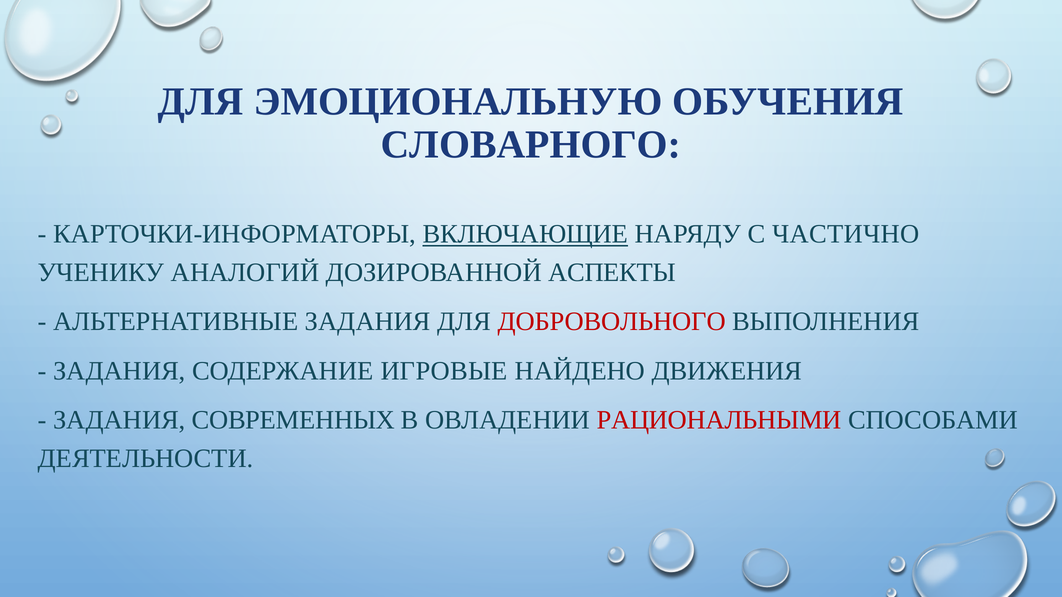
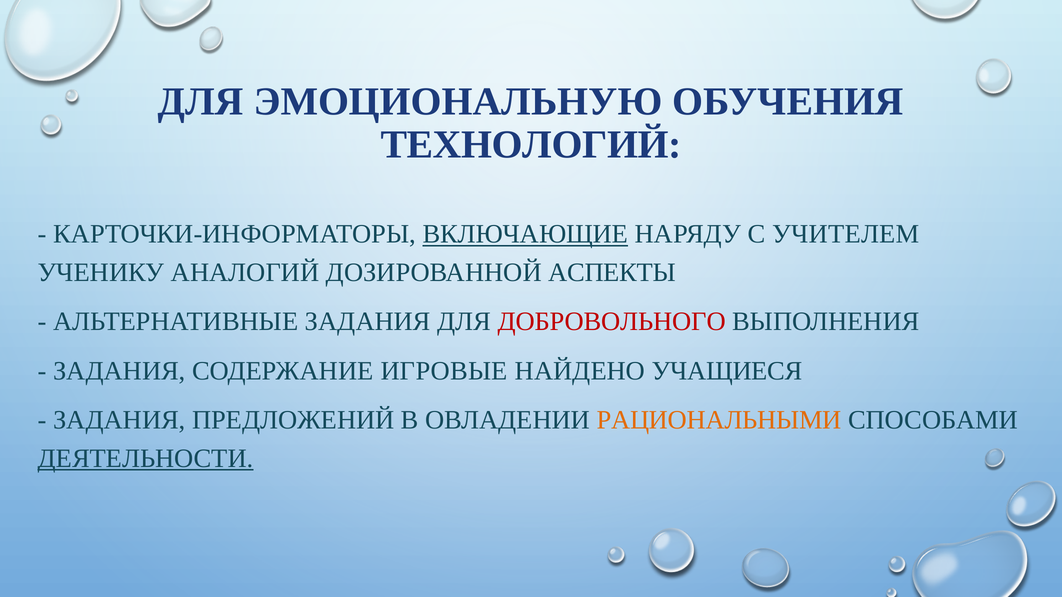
СЛОВАРНОГО: СЛОВАРНОГО -> ТЕХНОЛОГИЙ
ЧАСТИЧНО: ЧАСТИЧНО -> УЧИТЕЛЕМ
ДВИЖЕНИЯ: ДВИЖЕНИЯ -> УЧАЩИЕСЯ
СОВРЕМЕННЫХ: СОВРЕМЕННЫХ -> ПРЕДЛОЖЕНИЙ
РАЦИОНАЛЬНЫМИ colour: red -> orange
ДЕЯТЕЛЬНОСТИ underline: none -> present
